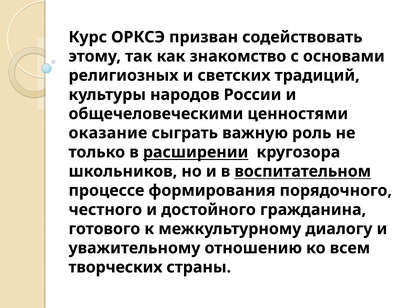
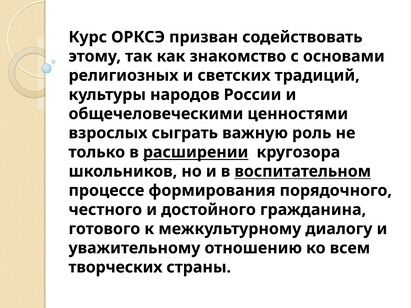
оказание: оказание -> взрослых
